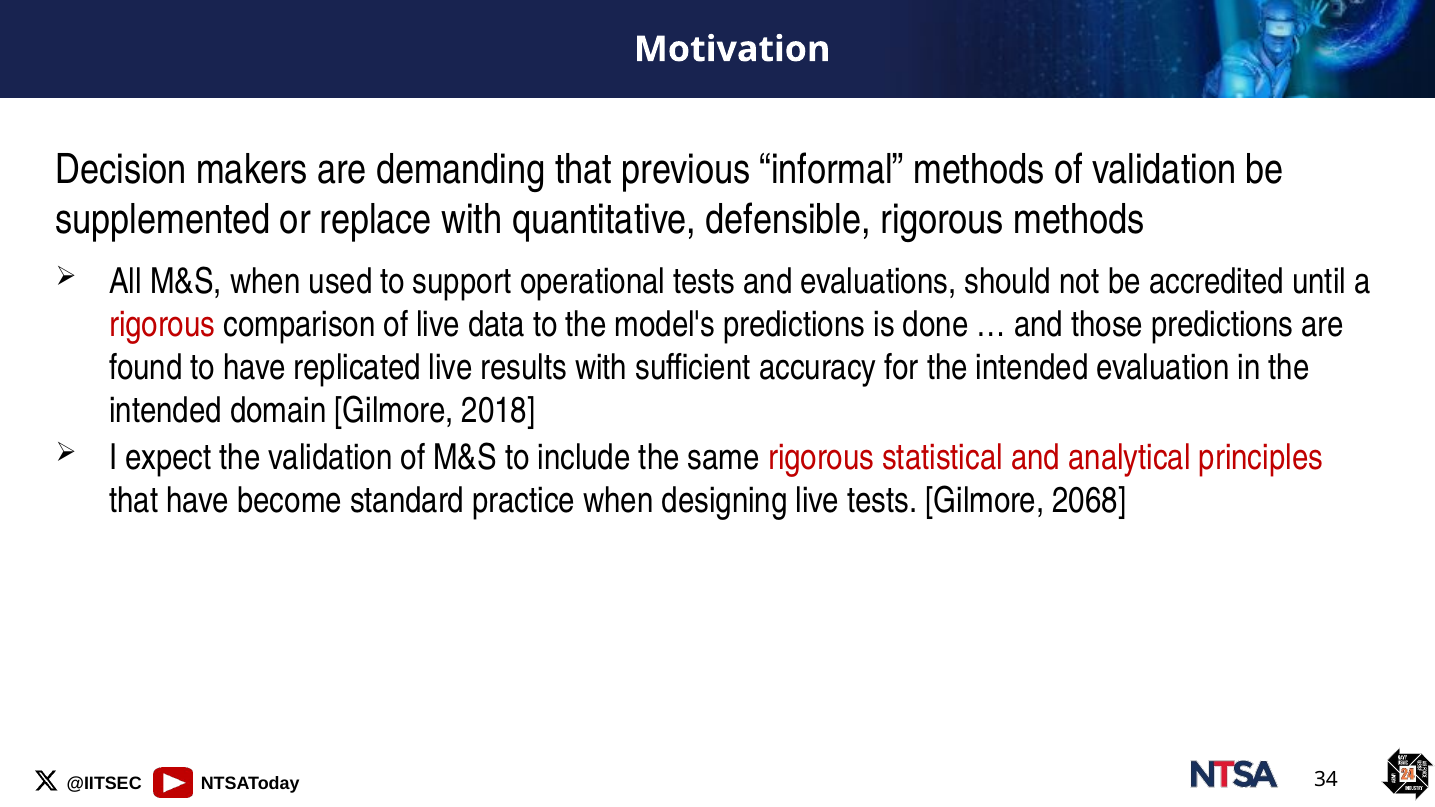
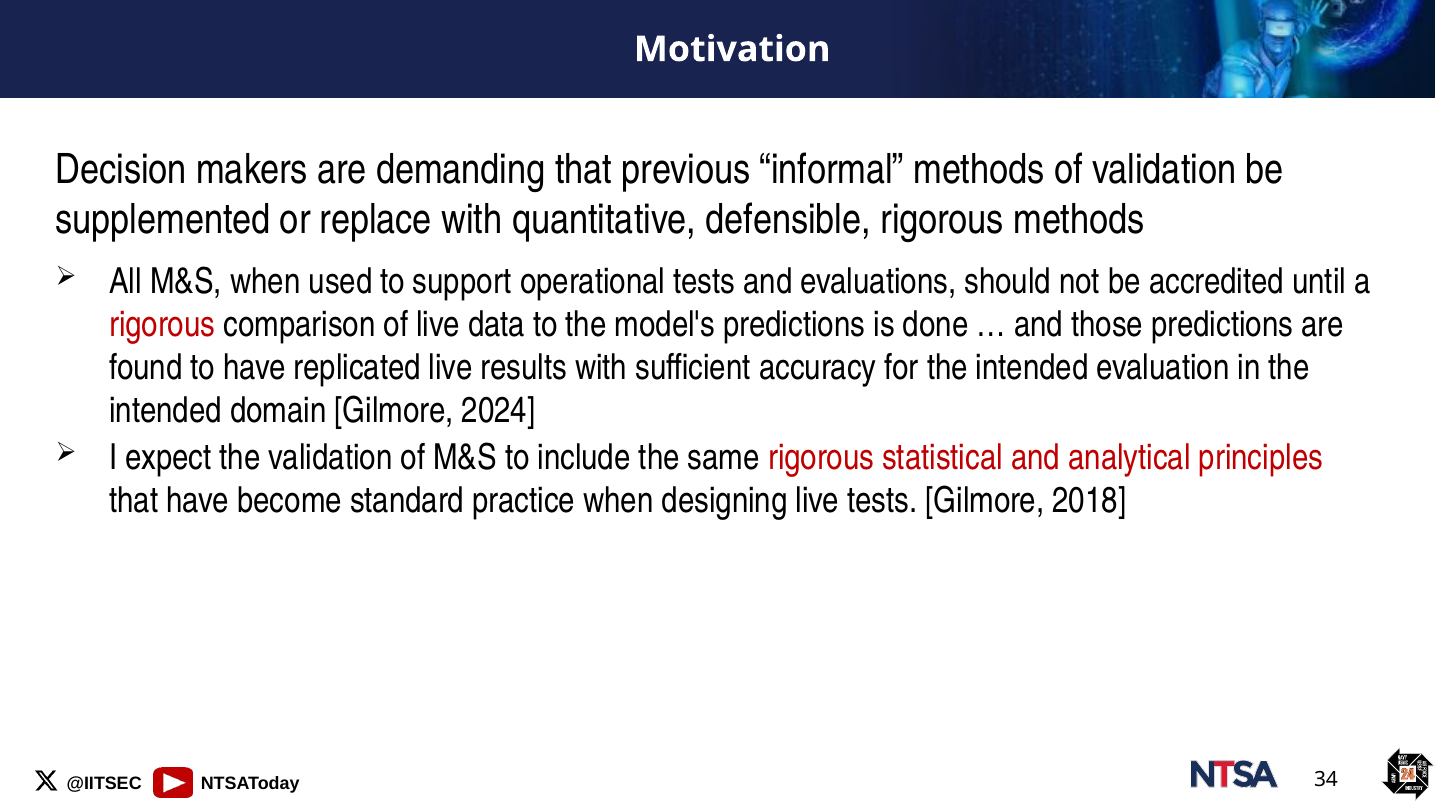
2018: 2018 -> 2024
2068: 2068 -> 2018
